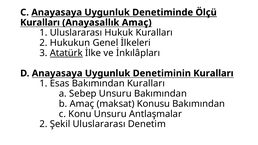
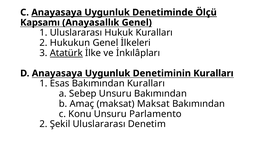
Anayasaya at (57, 12) underline: none -> present
Kuralları at (40, 23): Kuralları -> Kapsamı
Anayasallık Amaç: Amaç -> Genel
maksat Konusu: Konusu -> Maksat
Antlaşmalar: Antlaşmalar -> Parlamento
